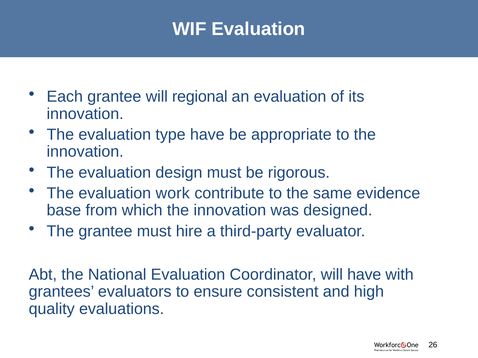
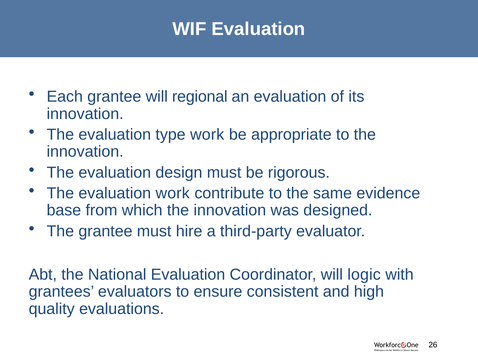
type have: have -> work
will have: have -> logic
